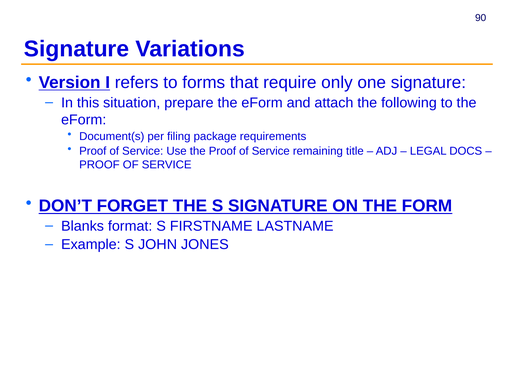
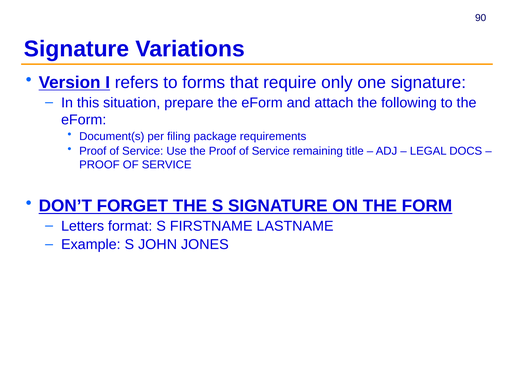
Blanks: Blanks -> Letters
